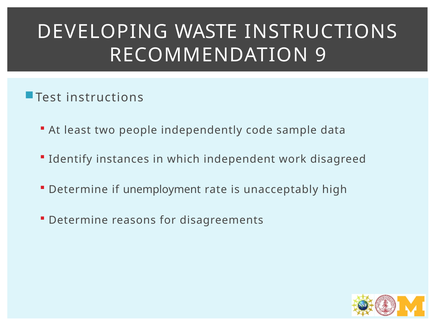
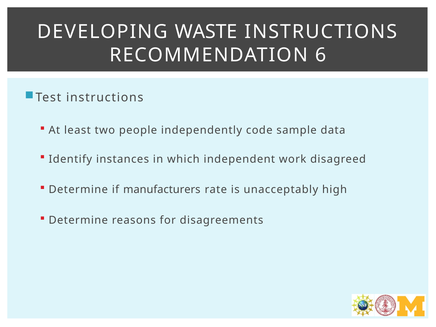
9: 9 -> 6
unemployment: unemployment -> manufacturers
